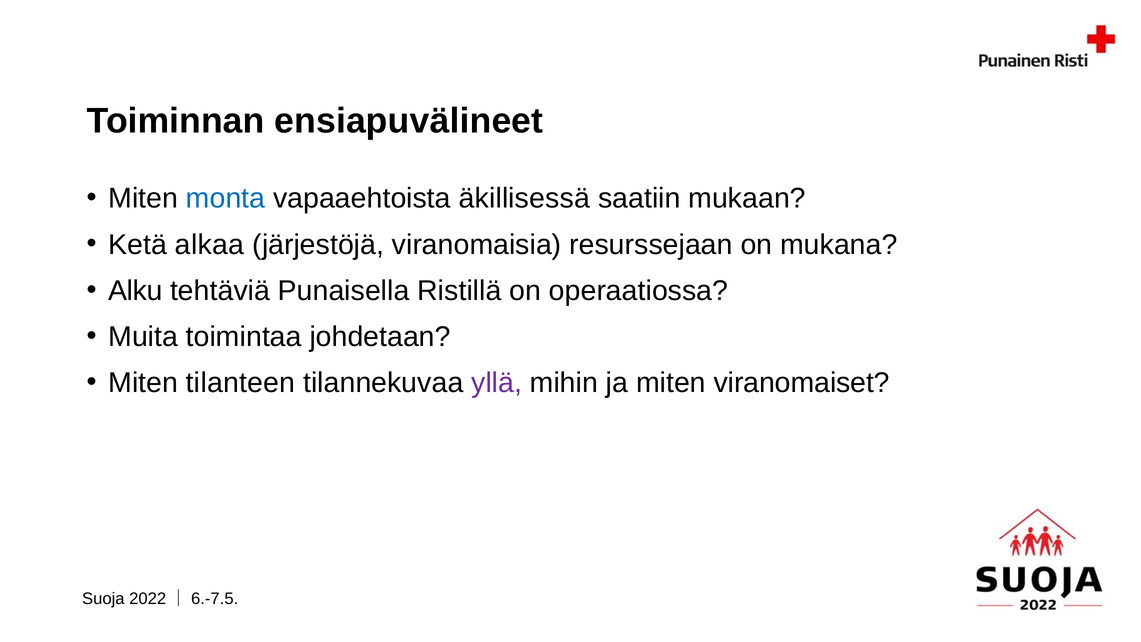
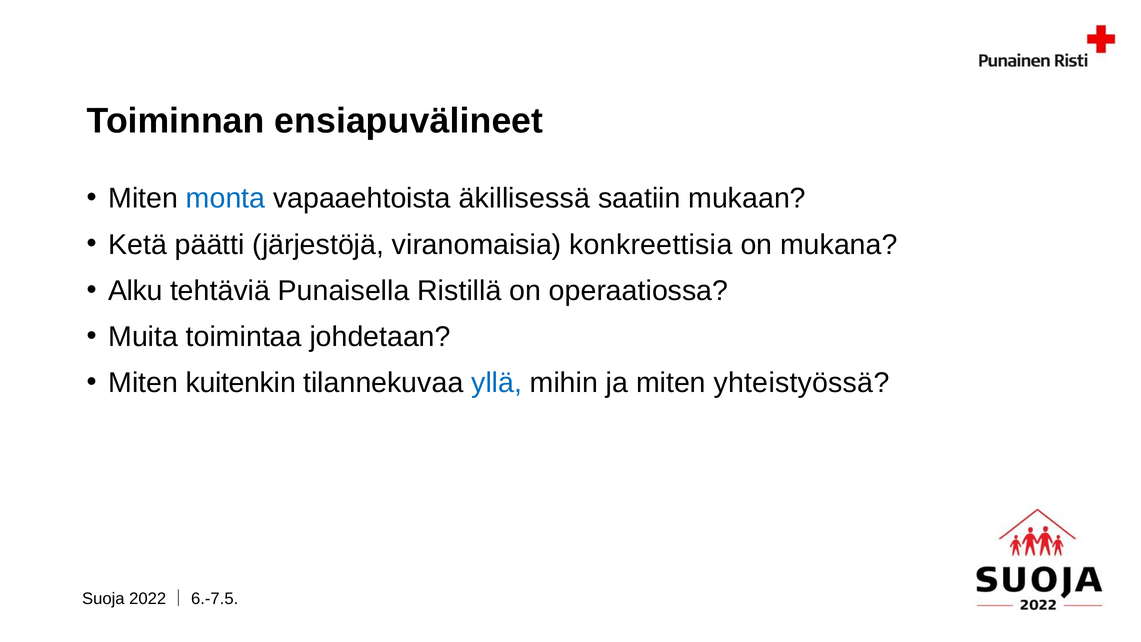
alkaa: alkaa -> päätti
resurssejaan: resurssejaan -> konkreettisia
tilanteen: tilanteen -> kuitenkin
yllä colour: purple -> blue
viranomaiset: viranomaiset -> yhteistyössä
